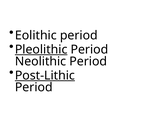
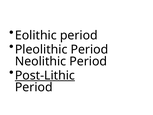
Pleolithic underline: present -> none
